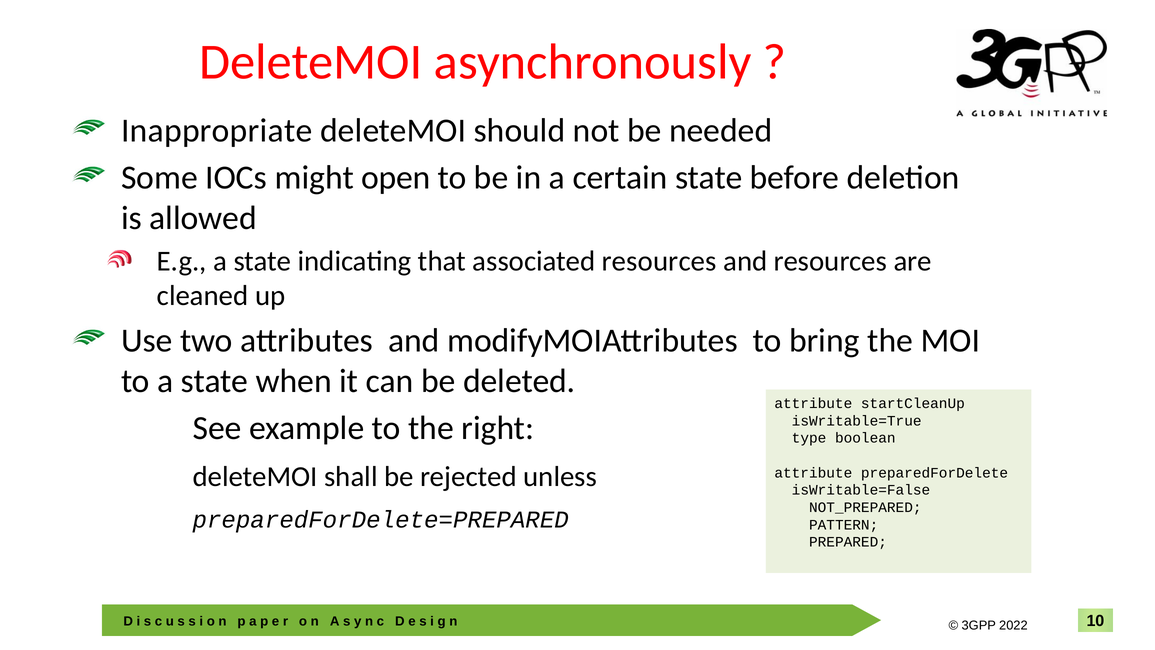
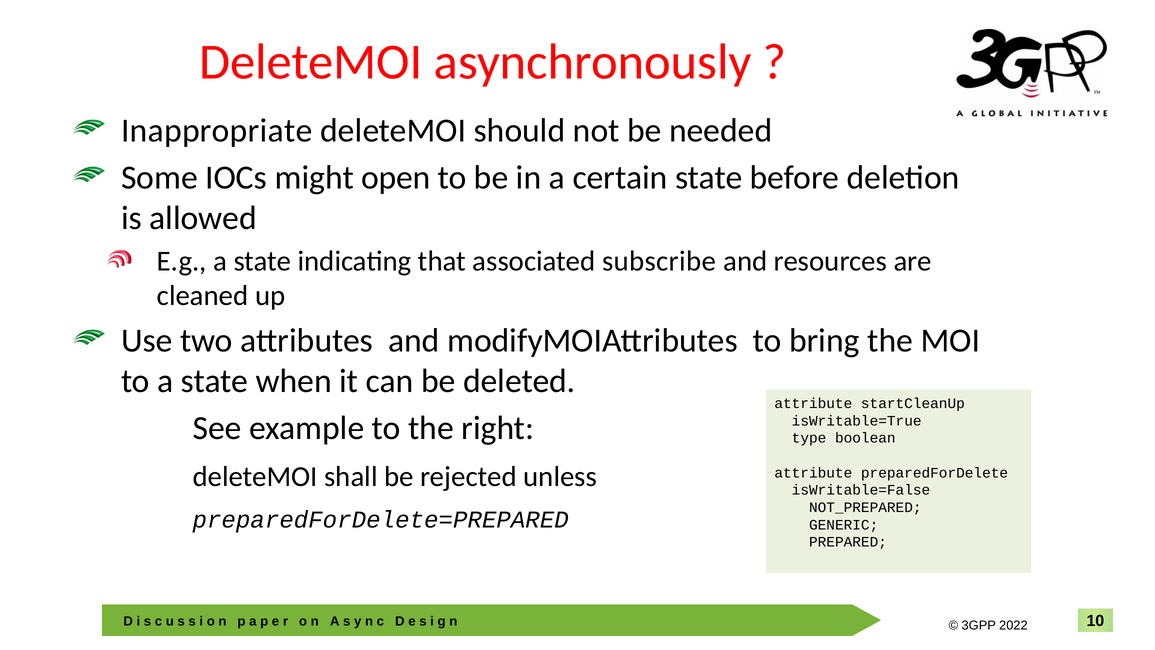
associated resources: resources -> subscribe
PATTERN: PATTERN -> GENERIC
